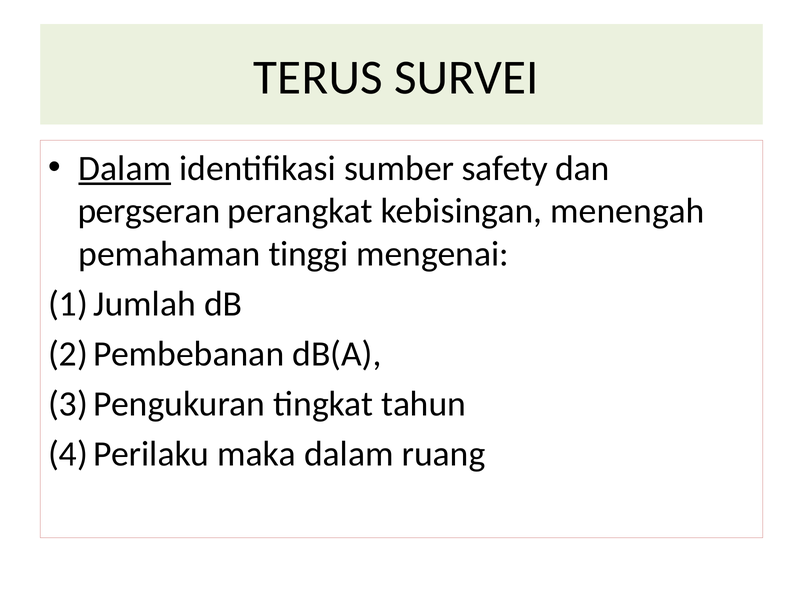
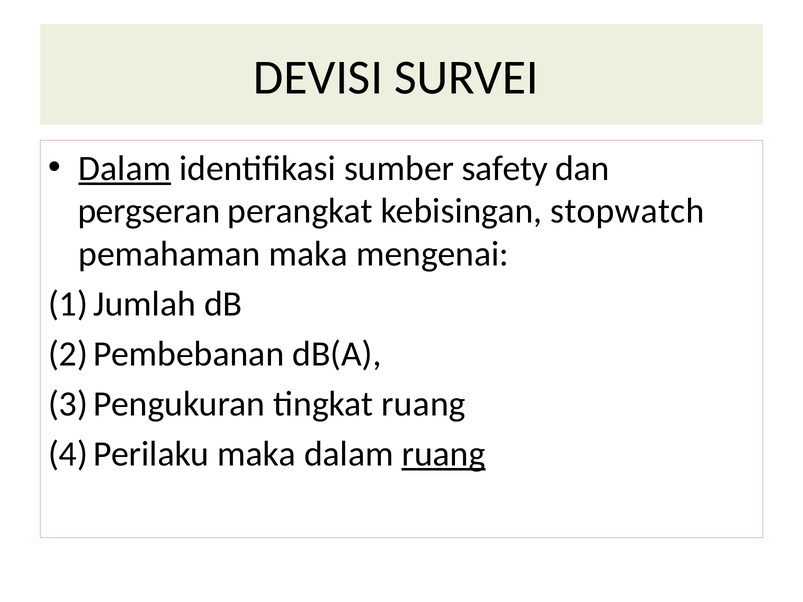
TERUS: TERUS -> DEVISI
menengah: menengah -> stopwatch
pemahaman tinggi: tinggi -> maka
tingkat tahun: tahun -> ruang
ruang at (444, 454) underline: none -> present
